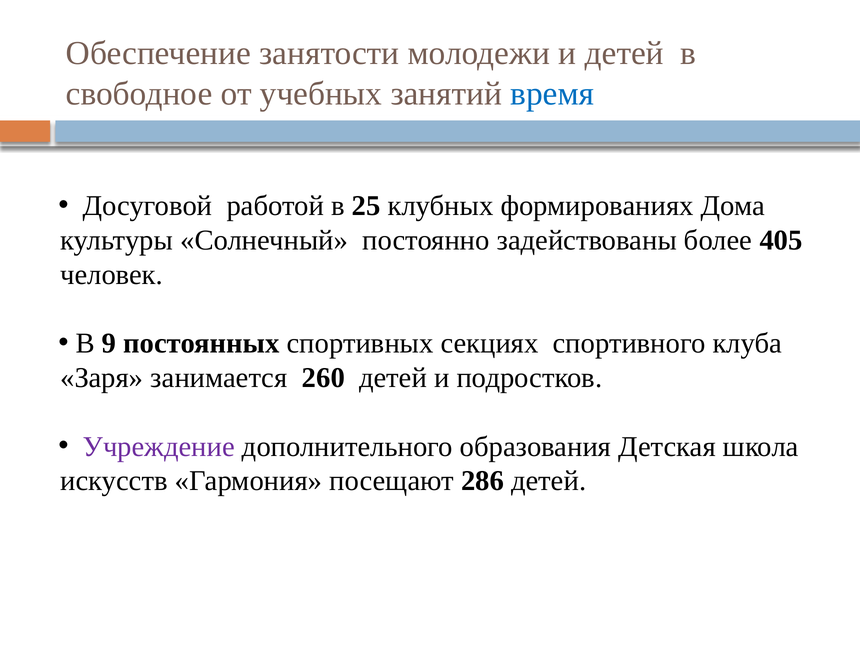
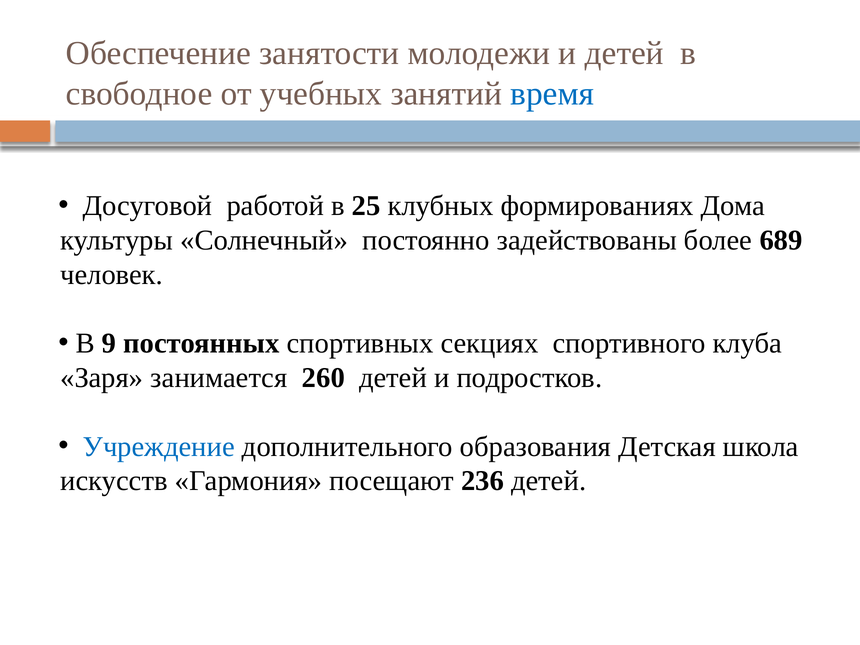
405: 405 -> 689
Учреждение colour: purple -> blue
286: 286 -> 236
